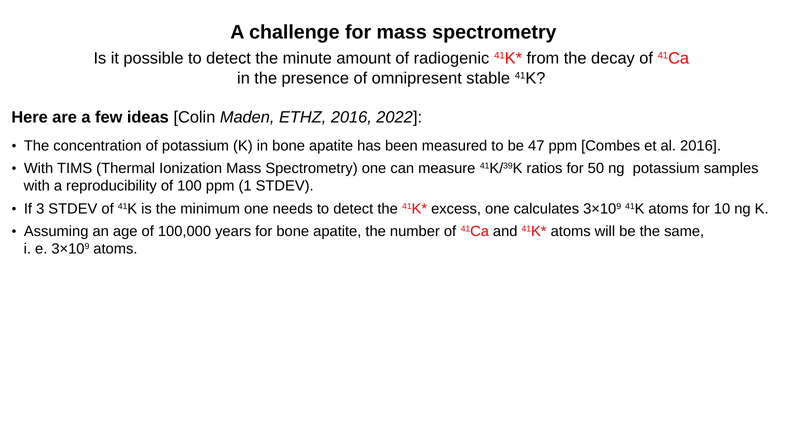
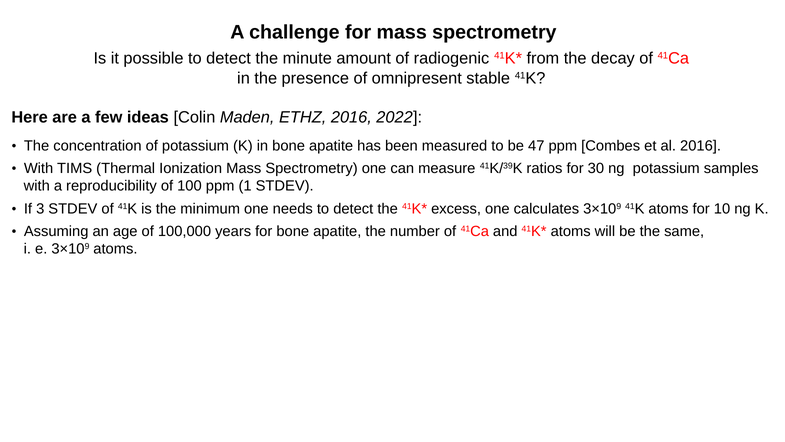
50: 50 -> 30
